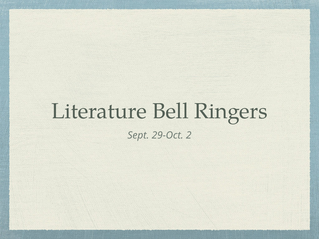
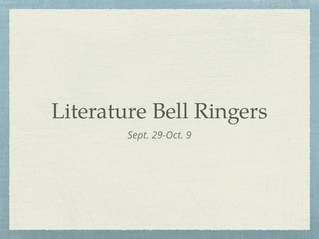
2: 2 -> 9
